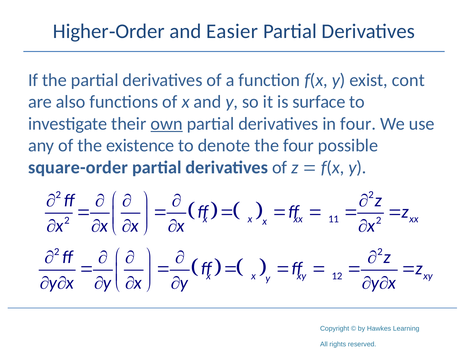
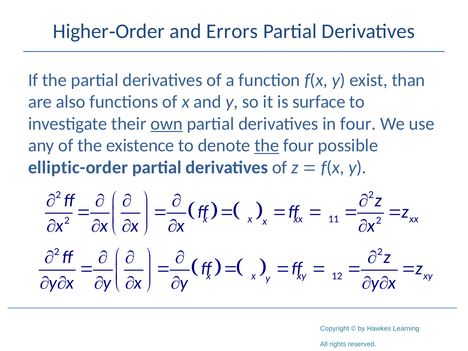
Easier: Easier -> Errors
cont: cont -> than
the at (267, 146) underline: none -> present
square-order: square-order -> elliptic-order
